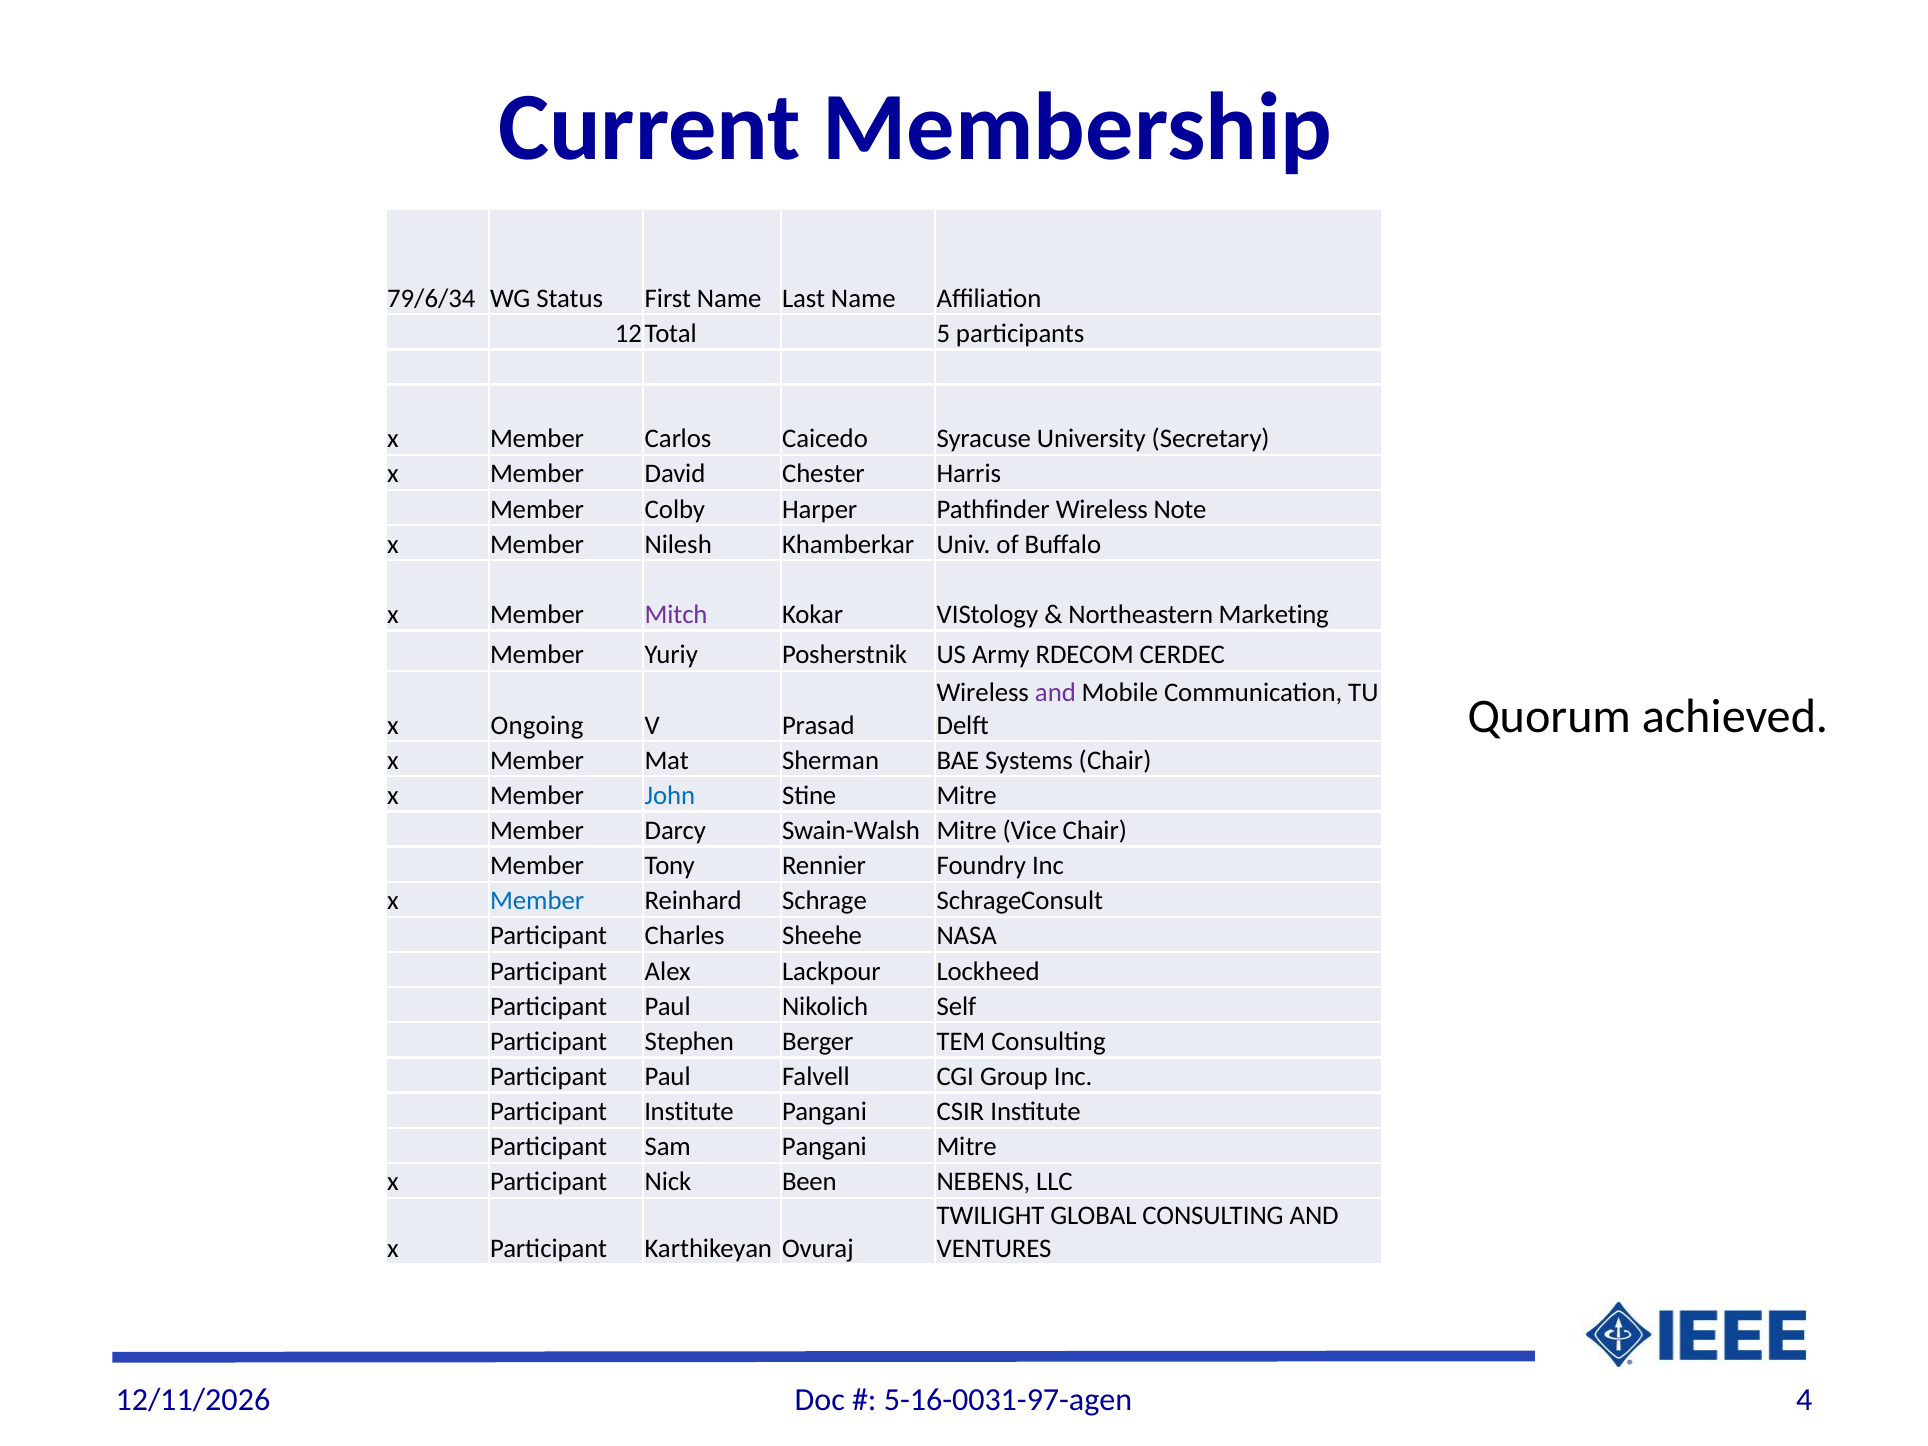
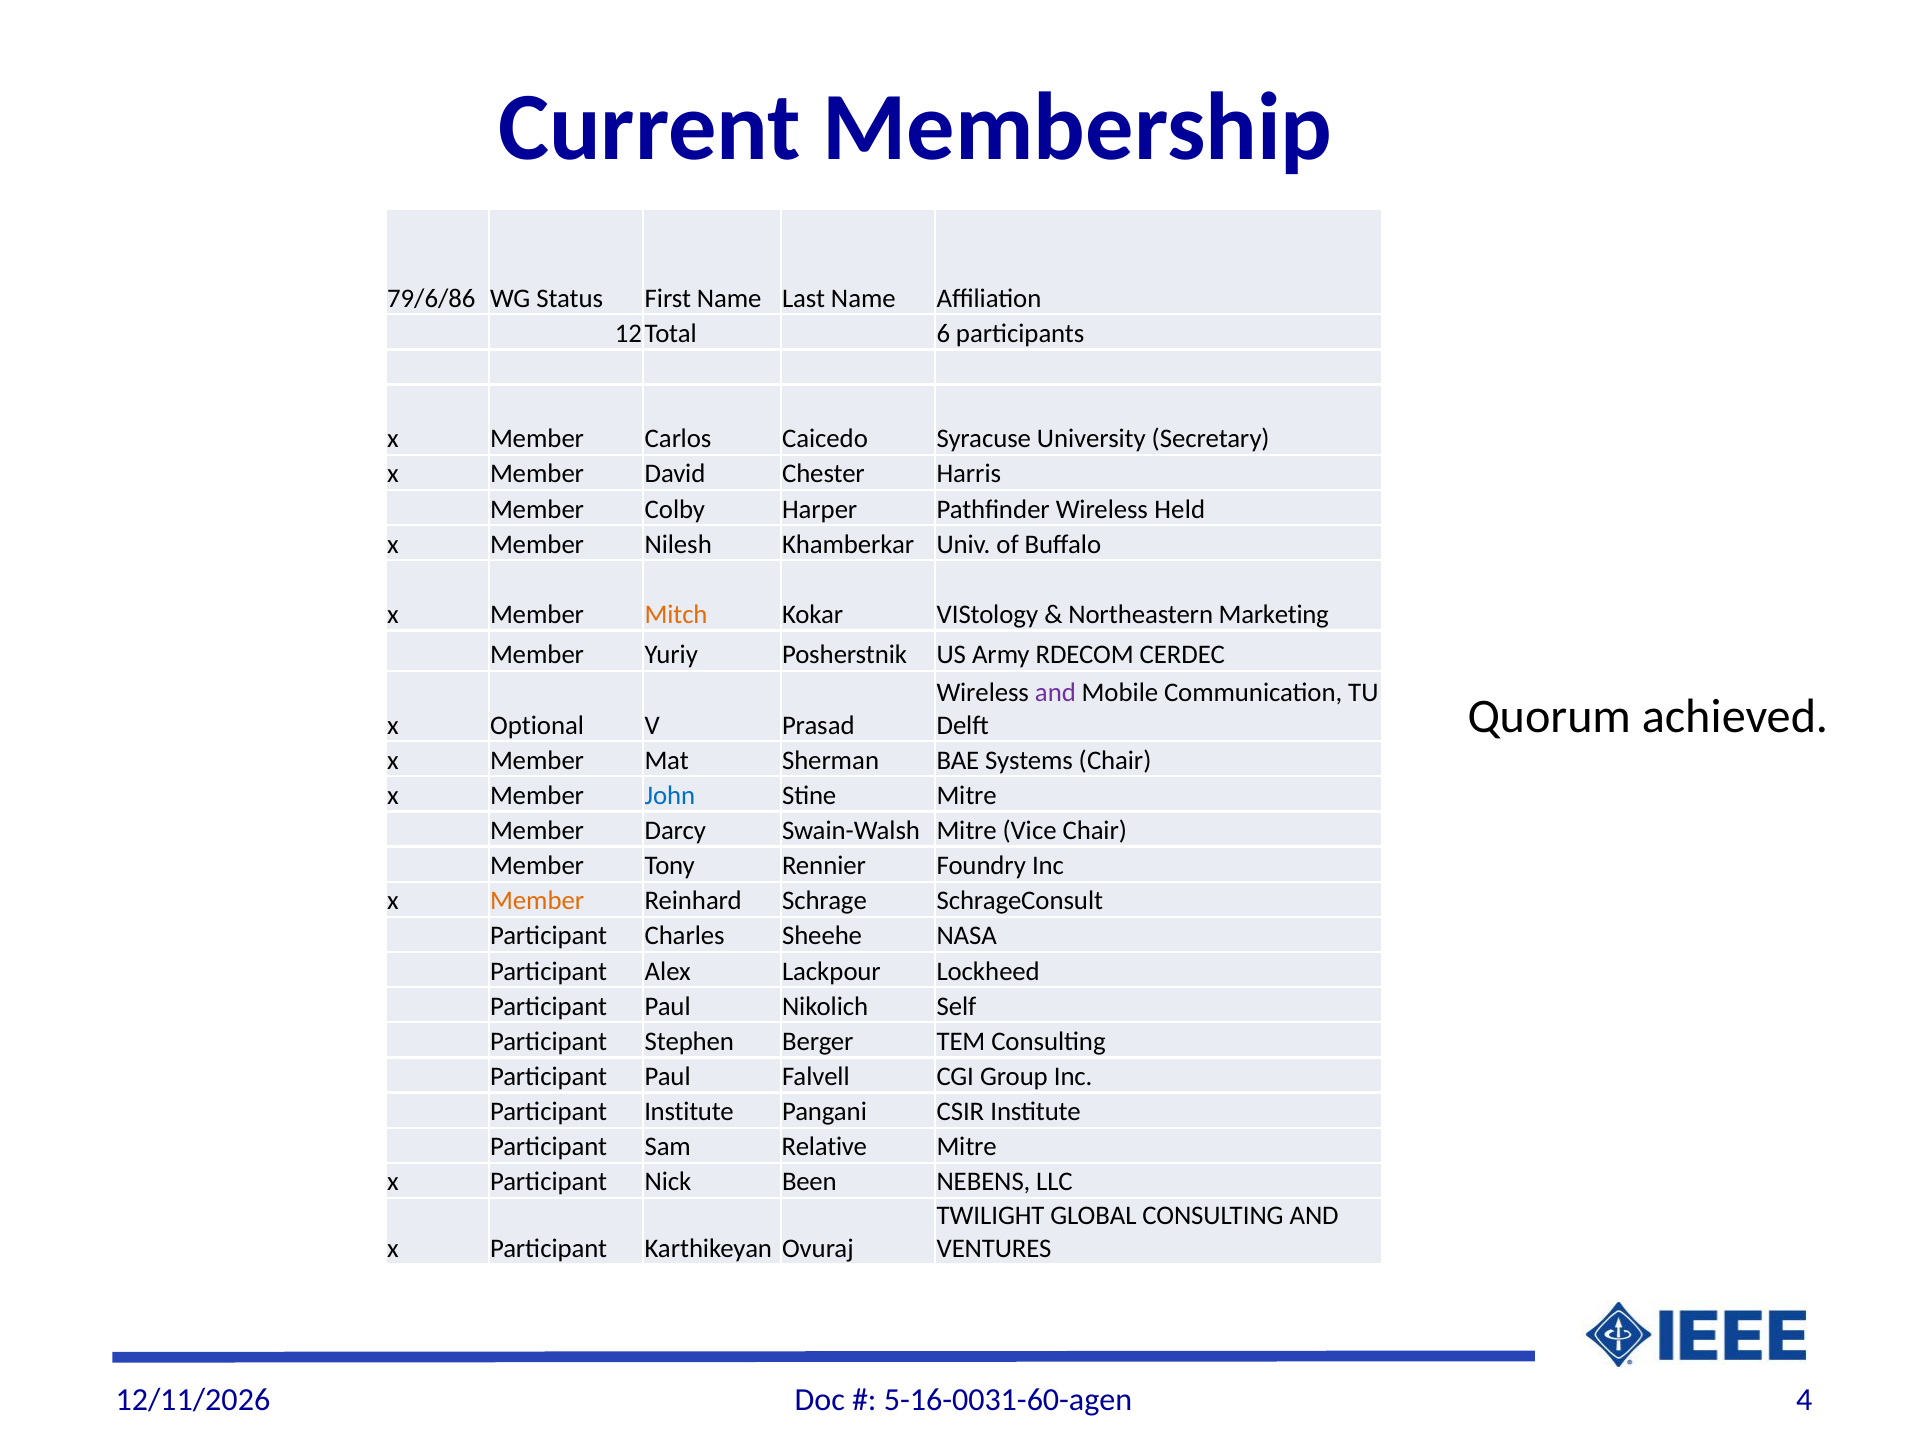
79/6/34: 79/6/34 -> 79/6/86
5: 5 -> 6
Note: Note -> Held
Mitch colour: purple -> orange
Ongoing: Ongoing -> Optional
Member at (537, 901) colour: blue -> orange
Sam Pangani: Pangani -> Relative
5-16-0031-97-agen: 5-16-0031-97-agen -> 5-16-0031-60-agen
